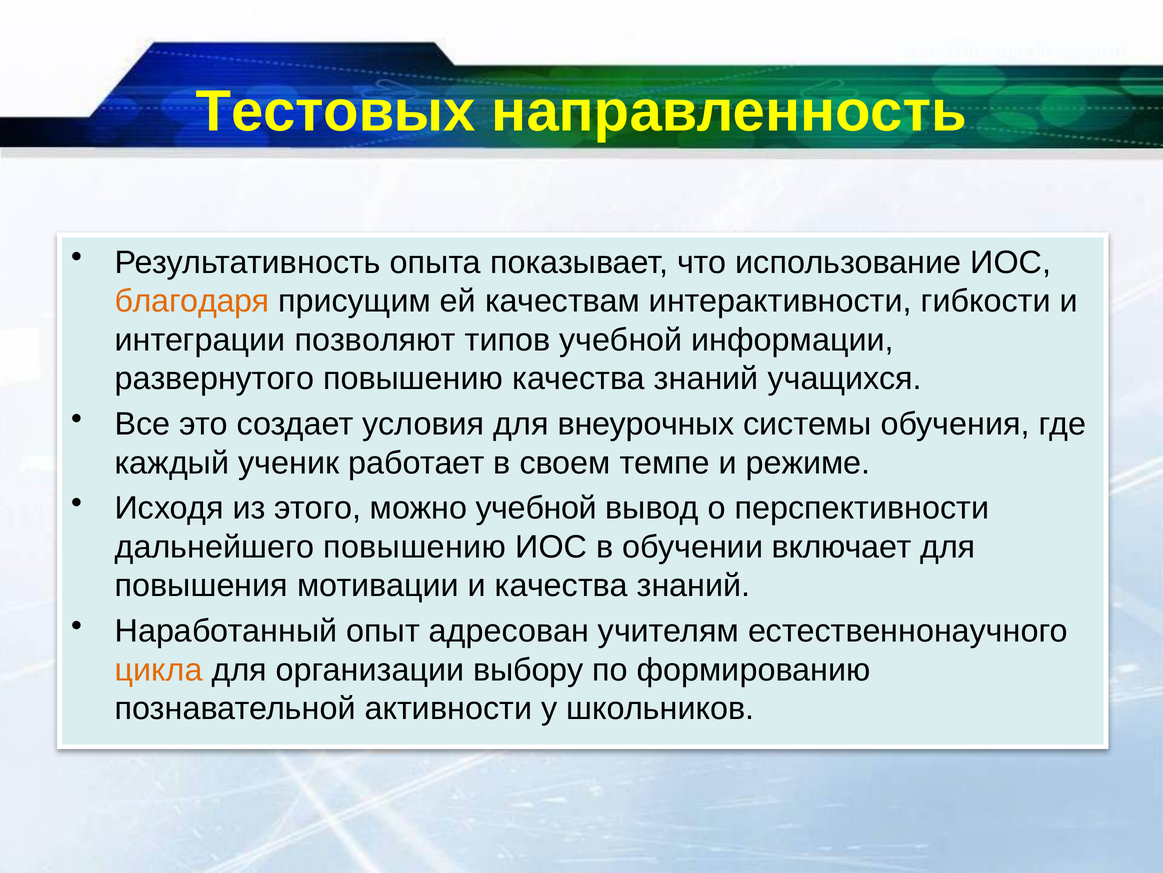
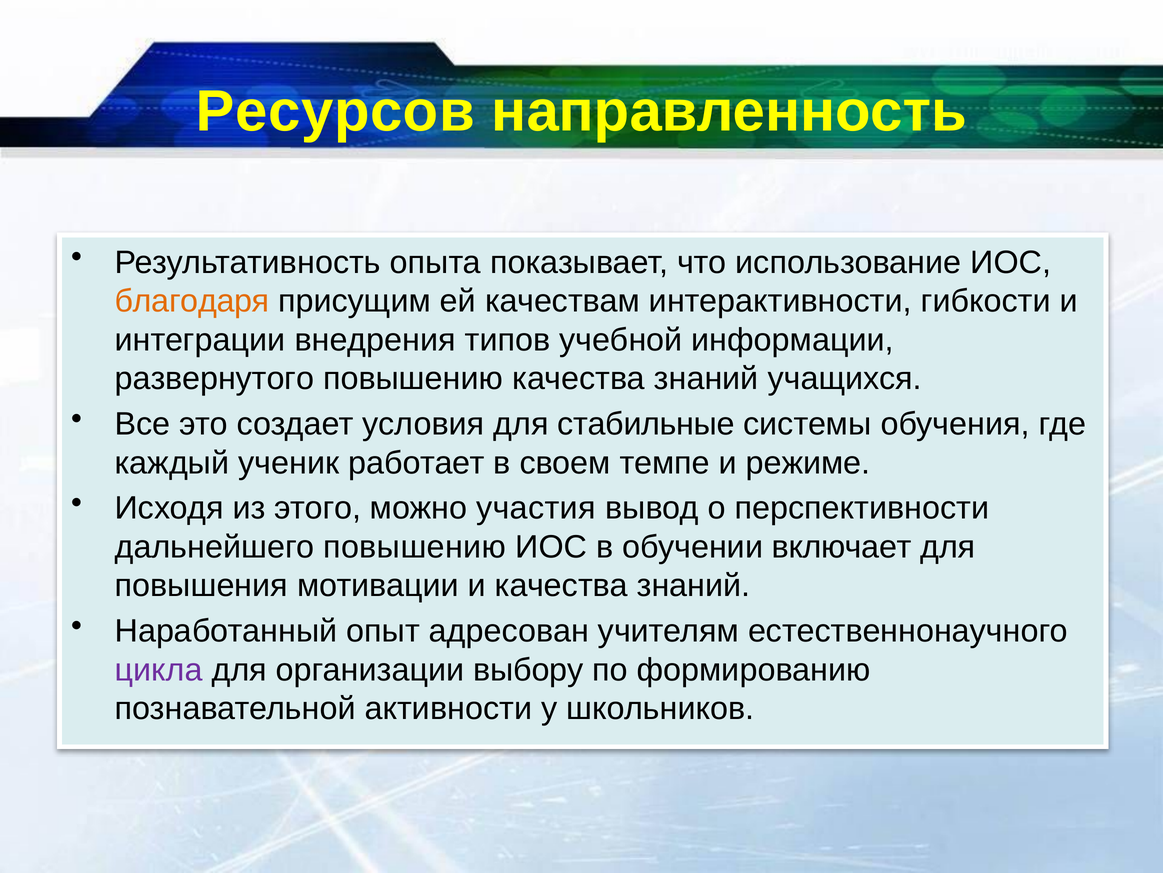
Тестовых: Тестовых -> Ресурсов
позволяют: позволяют -> внедрения
внеурочных: внеурочных -> стабильные
можно учебной: учебной -> участия
цикла colour: orange -> purple
